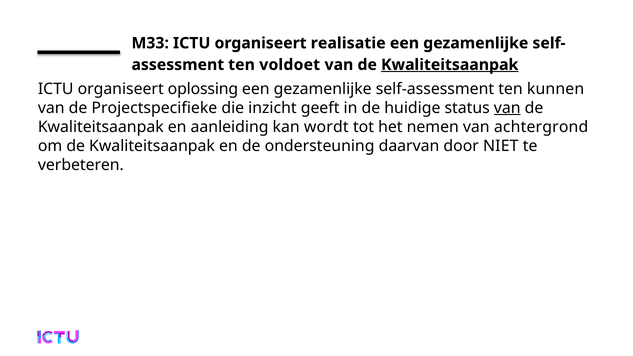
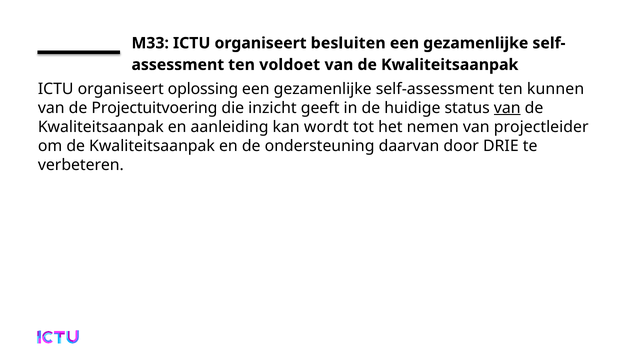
realisatie: realisatie -> besluiten
Kwaliteitsaanpak at (450, 65) underline: present -> none
Projectspecifieke: Projectspecifieke -> Projectuitvoering
achtergrond: achtergrond -> projectleider
NIET: NIET -> DRIE
